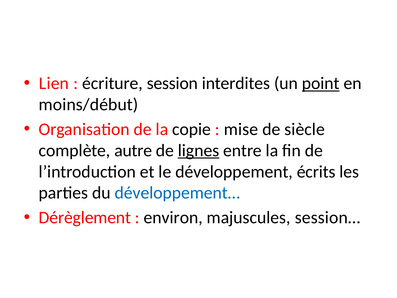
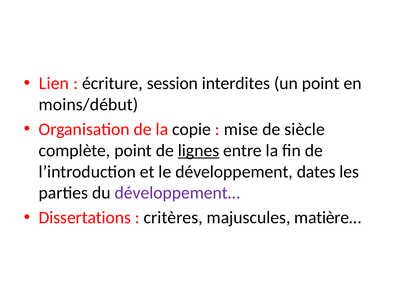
point at (321, 83) underline: present -> none
complète autre: autre -> point
écrits: écrits -> dates
développement… colour: blue -> purple
Dérèglement: Dérèglement -> Dissertations
environ: environ -> critères
session…: session… -> matière…
